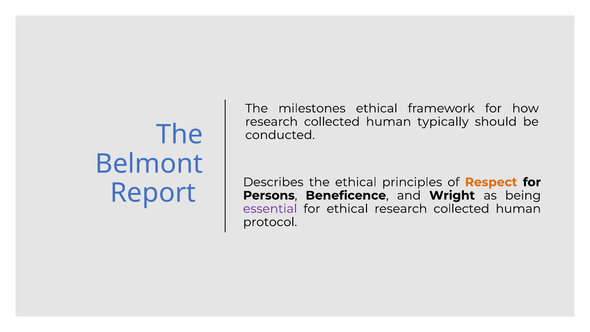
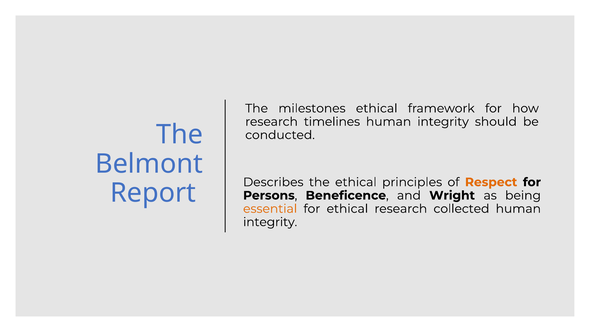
collected at (332, 122): collected -> timelines
typically at (443, 122): typically -> integrity
essential colour: purple -> orange
protocol at (270, 222): protocol -> integrity
